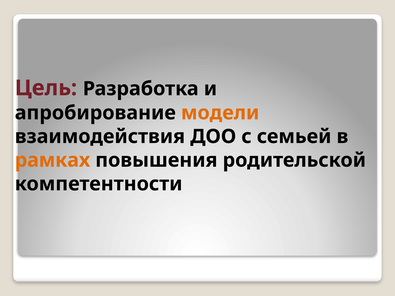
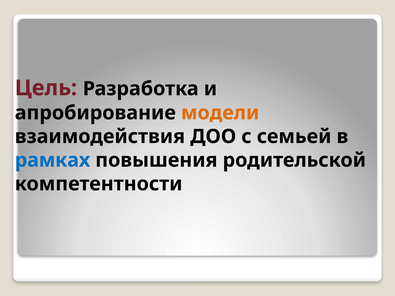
рамках colour: orange -> blue
